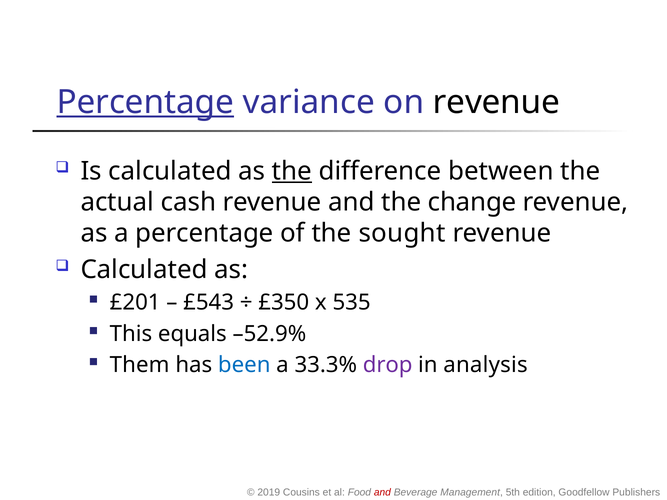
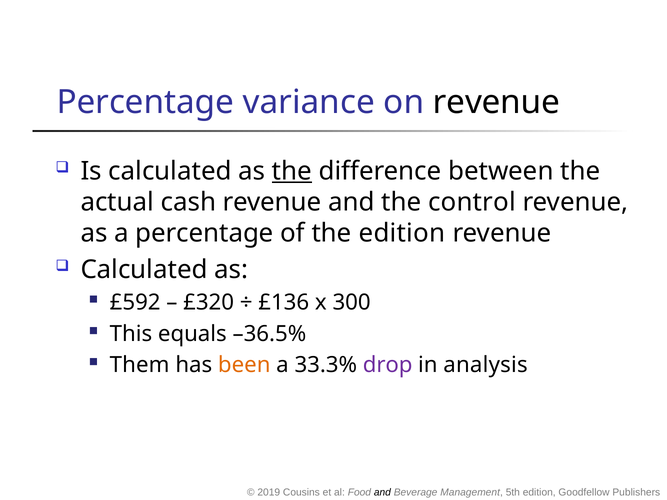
Percentage at (145, 102) underline: present -> none
change: change -> control
the sought: sought -> edition
£201: £201 -> £592
£543: £543 -> £320
£350: £350 -> £136
535: 535 -> 300
–52.9%: –52.9% -> –36.5%
been colour: blue -> orange
and at (382, 493) colour: red -> black
